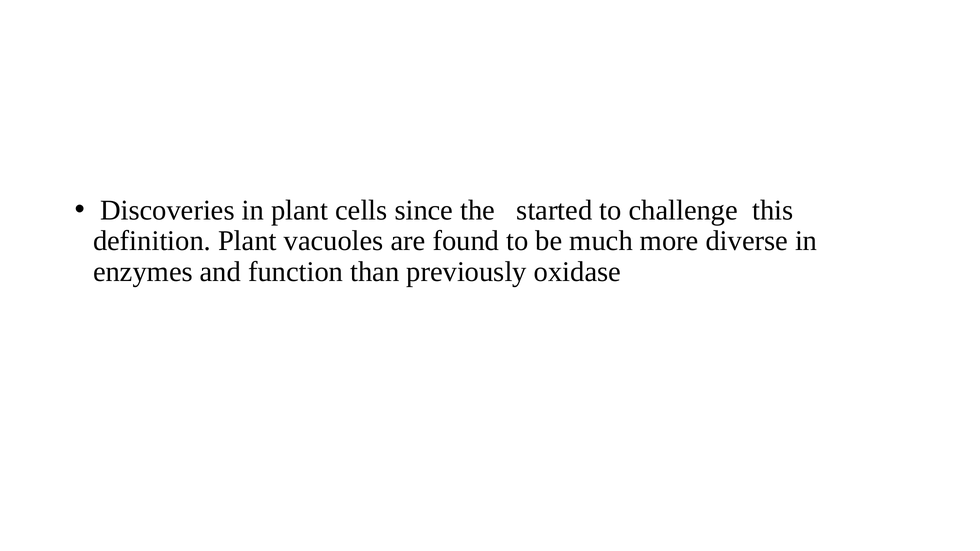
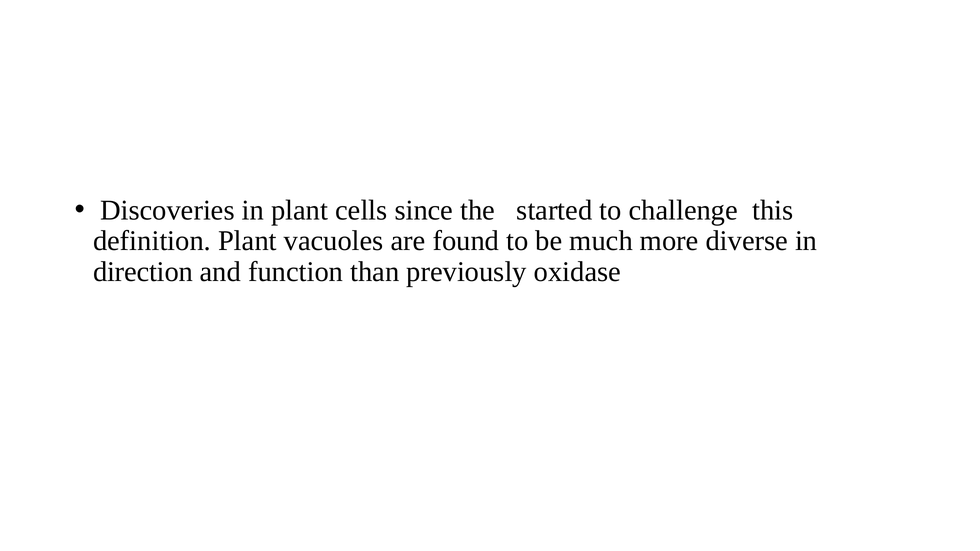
enzymes: enzymes -> direction
